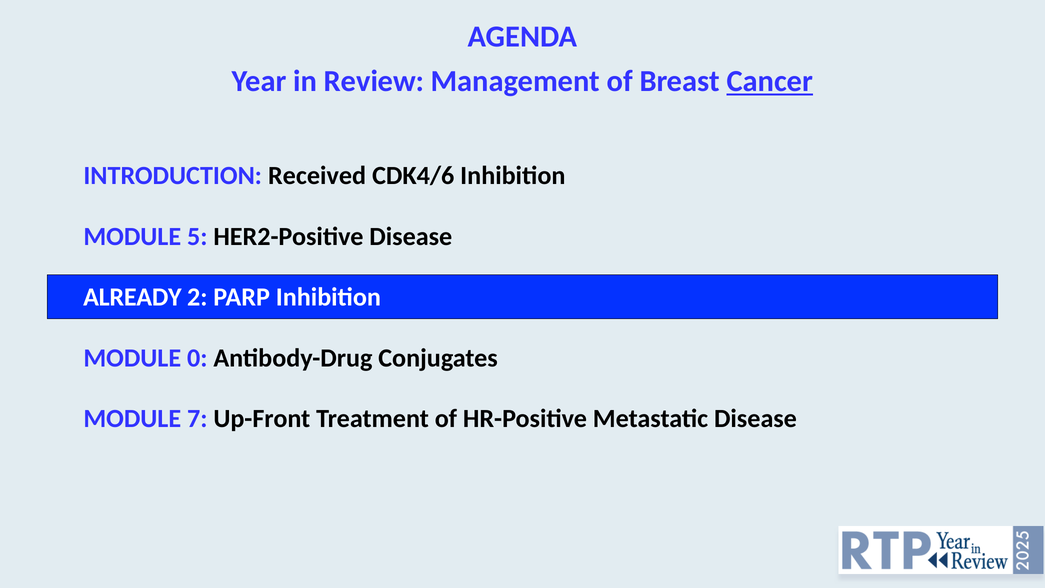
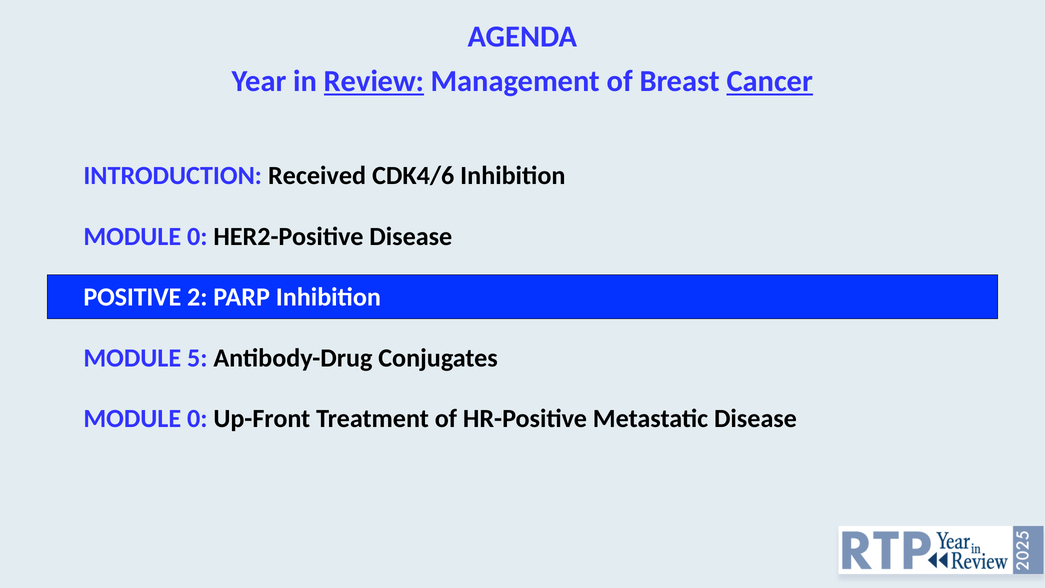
Review underline: none -> present
5 at (197, 236): 5 -> 0
ALREADY: ALREADY -> POSITIVE
0: 0 -> 5
7 at (197, 419): 7 -> 0
